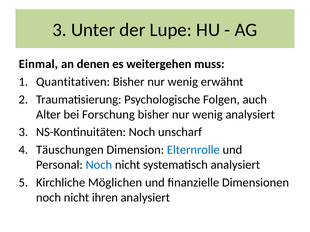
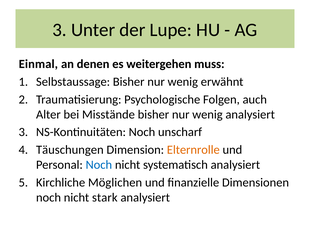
Quantitativen: Quantitativen -> Selbstaussage
Forschung: Forschung -> Misstände
Elternrolle colour: blue -> orange
ihren: ihren -> stark
